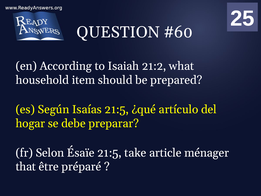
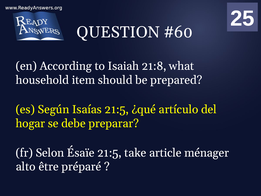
21:2: 21:2 -> 21:8
that: that -> alto
